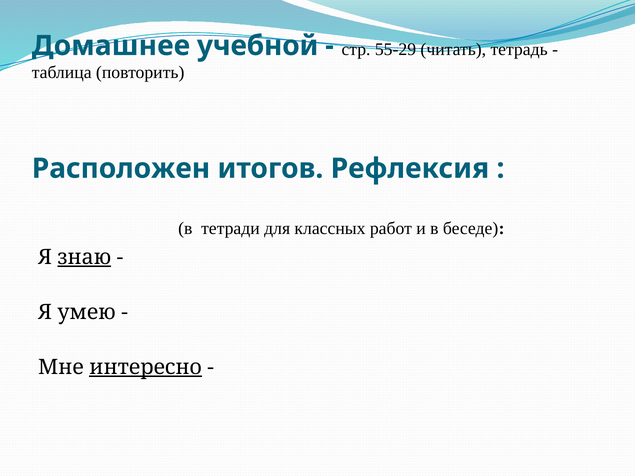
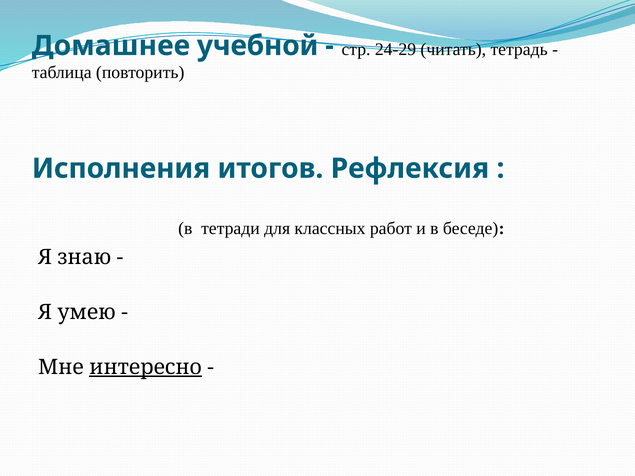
55-29: 55-29 -> 24-29
Расположен: Расположен -> Исполнения
знаю underline: present -> none
